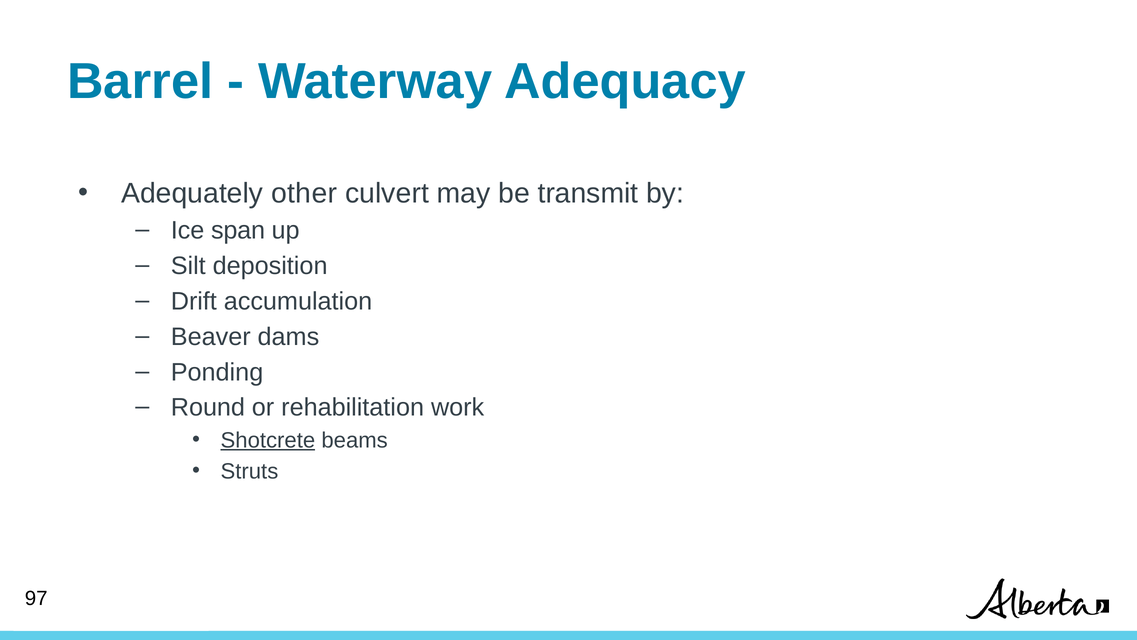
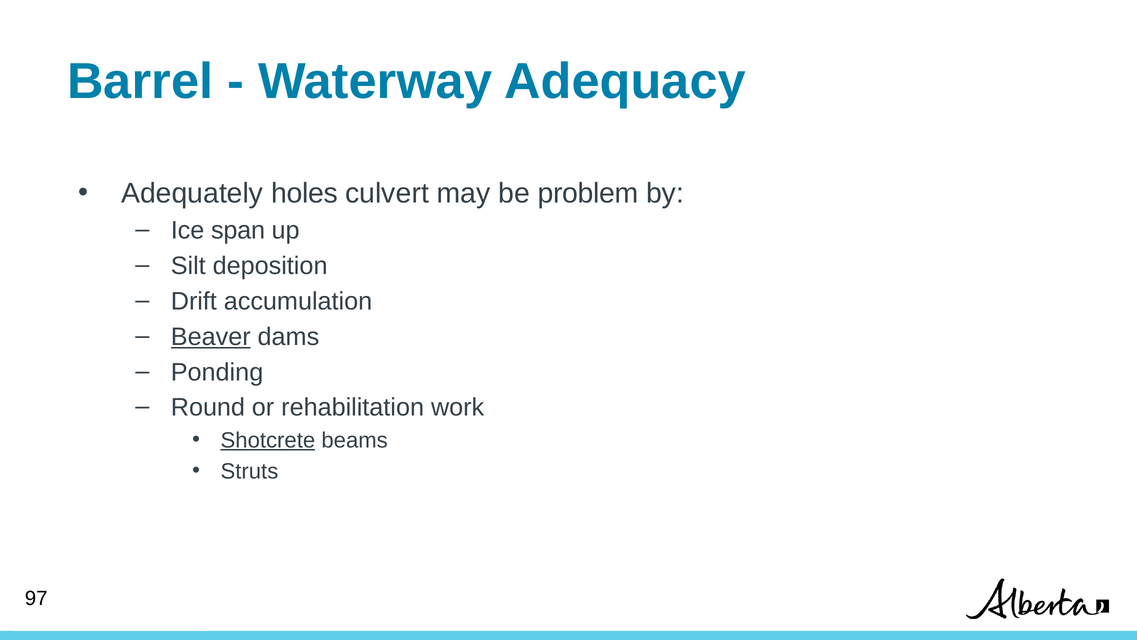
other: other -> holes
transmit: transmit -> problem
Beaver underline: none -> present
